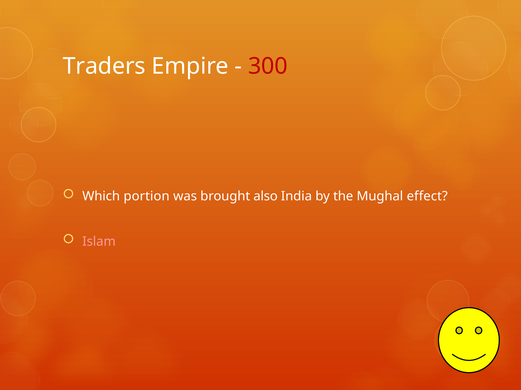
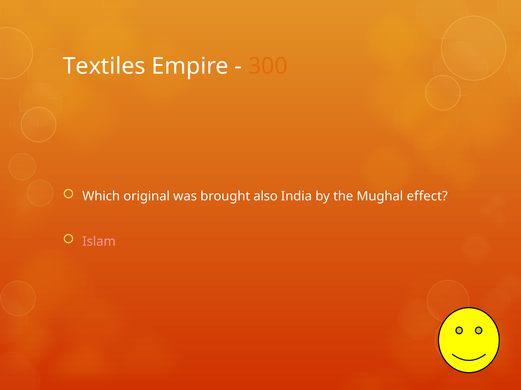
Traders: Traders -> Textiles
300 colour: red -> orange
portion: portion -> original
